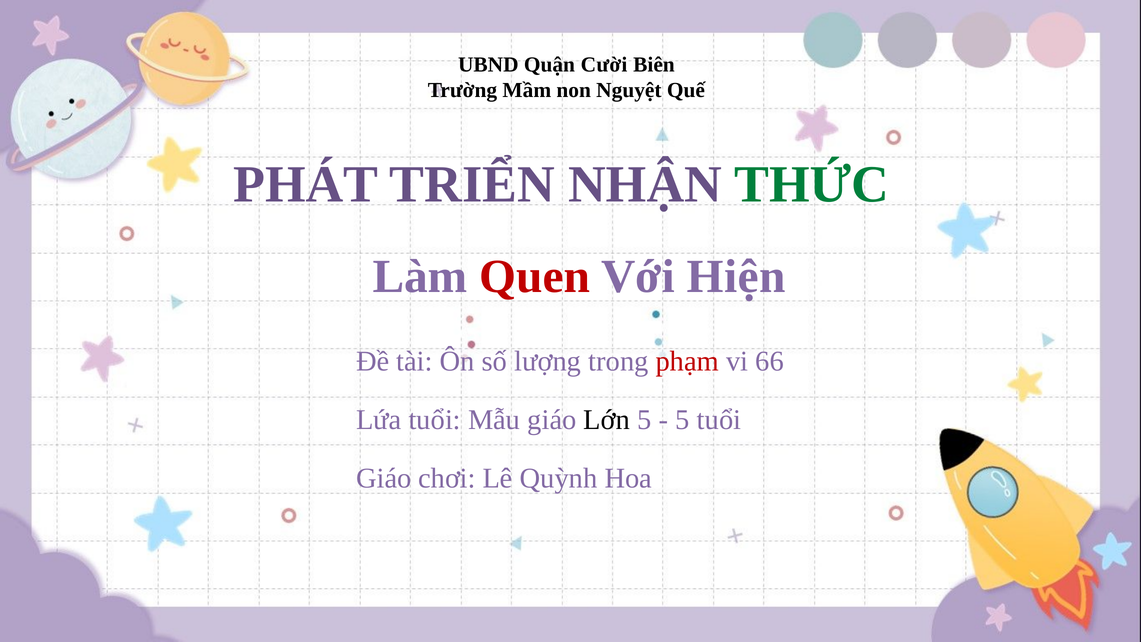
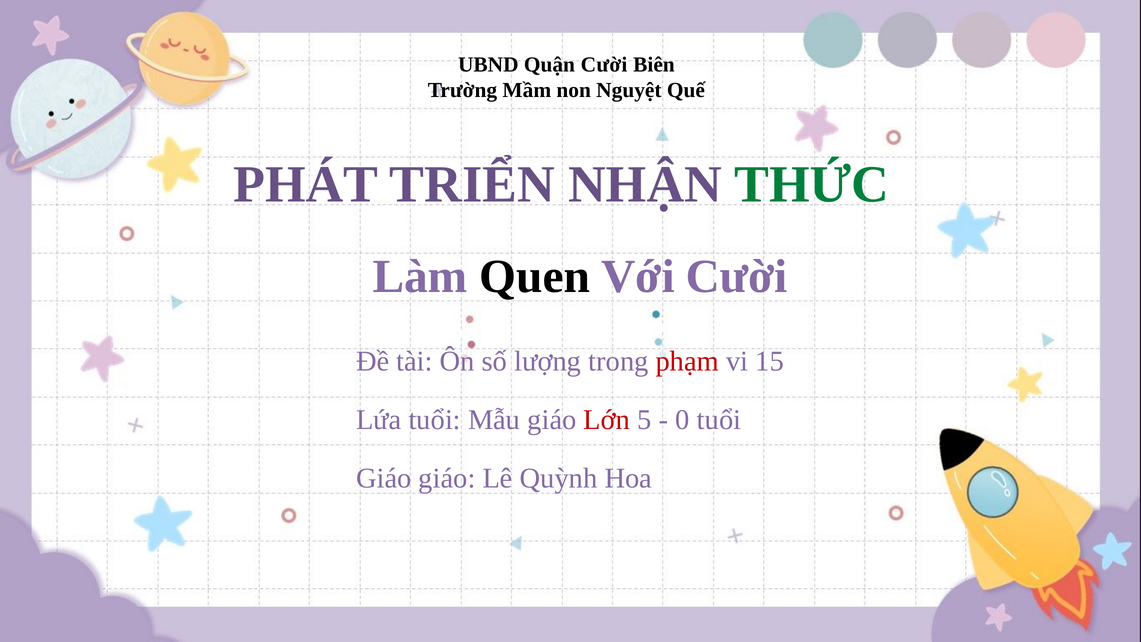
Quen colour: red -> black
Với Hiện: Hiện -> Cười
66: 66 -> 15
Lớn colour: black -> red
5 at (683, 420): 5 -> 0
Giáo chơi: chơi -> giáo
